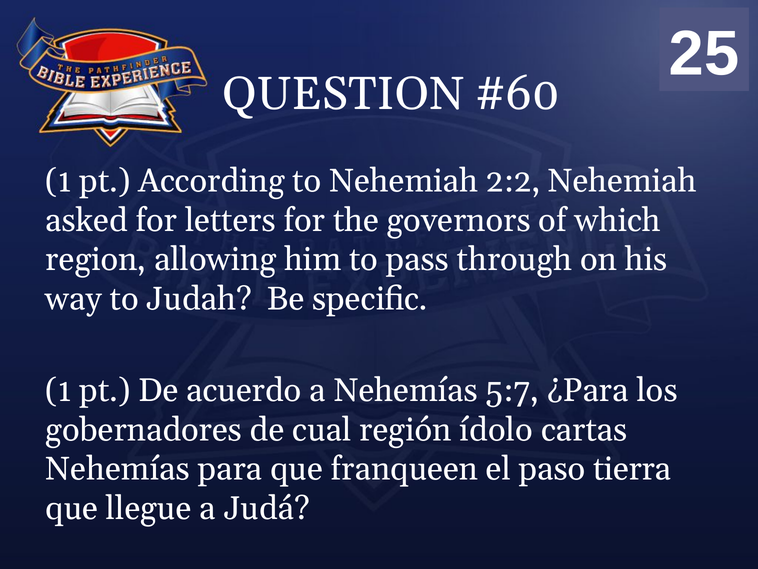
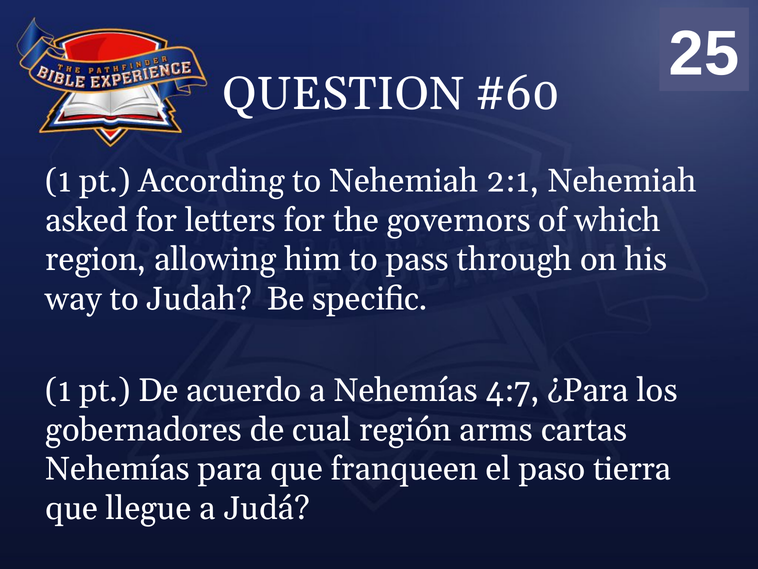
2:2: 2:2 -> 2:1
5:7: 5:7 -> 4:7
ídolo: ídolo -> arms
